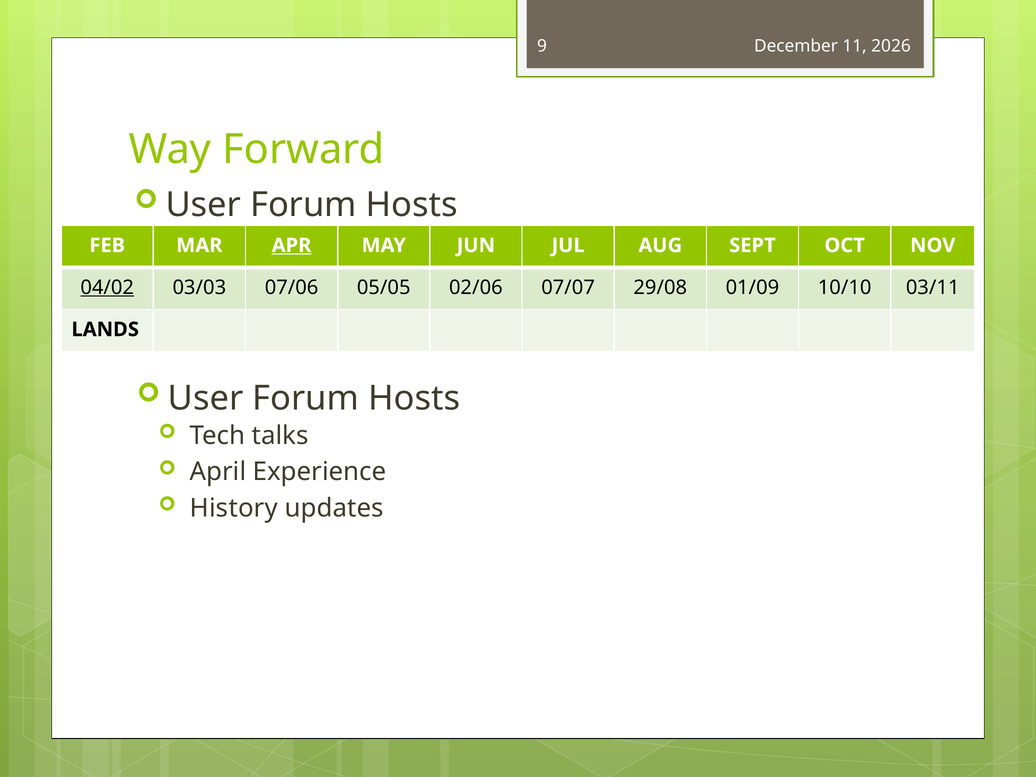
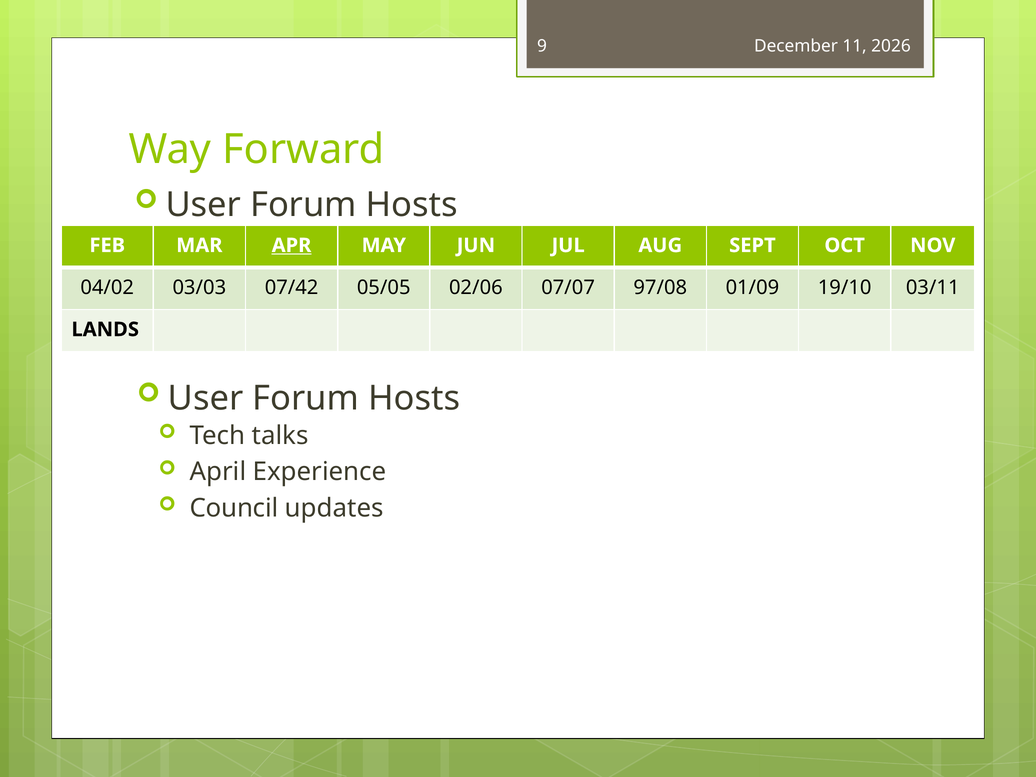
04/02 underline: present -> none
07/06: 07/06 -> 07/42
29/08: 29/08 -> 97/08
10/10: 10/10 -> 19/10
History: History -> Council
